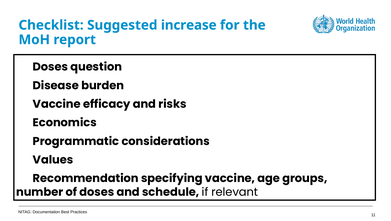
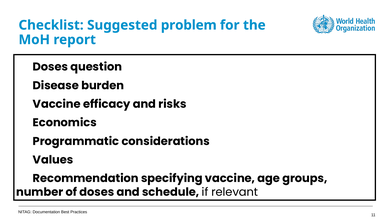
increase: increase -> problem
